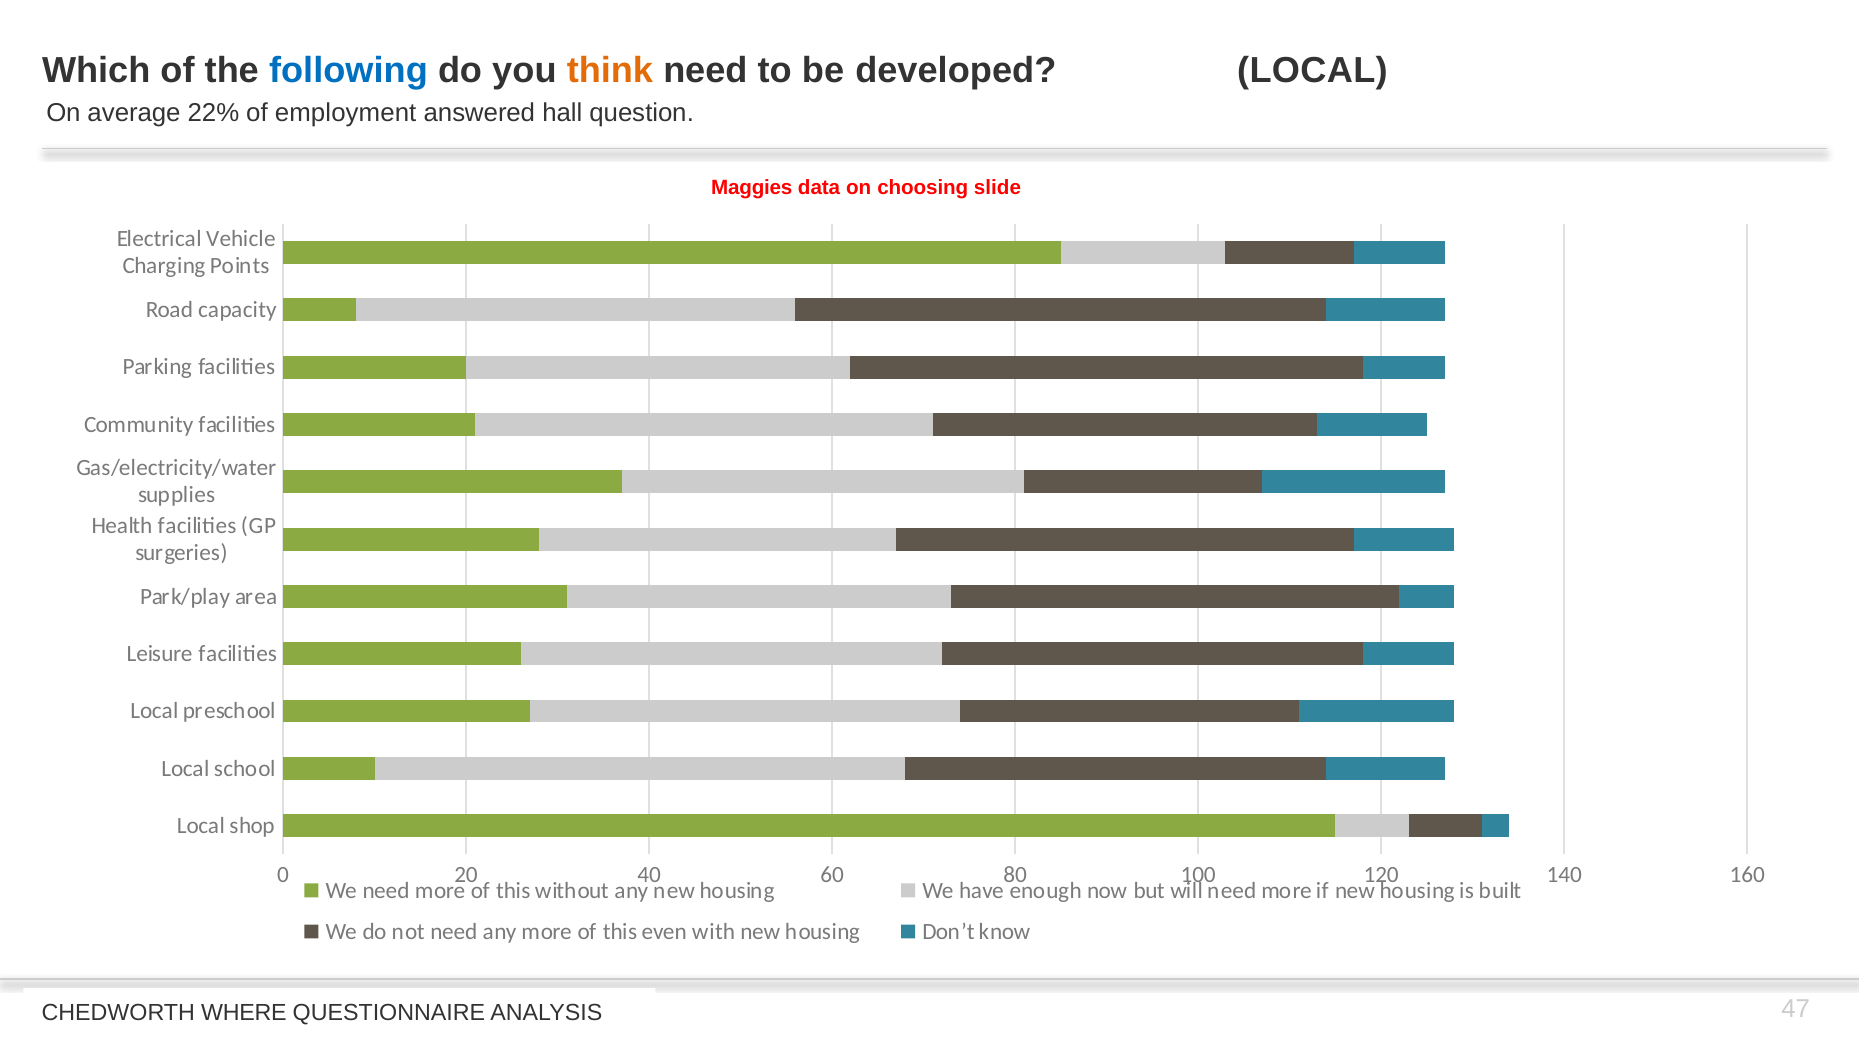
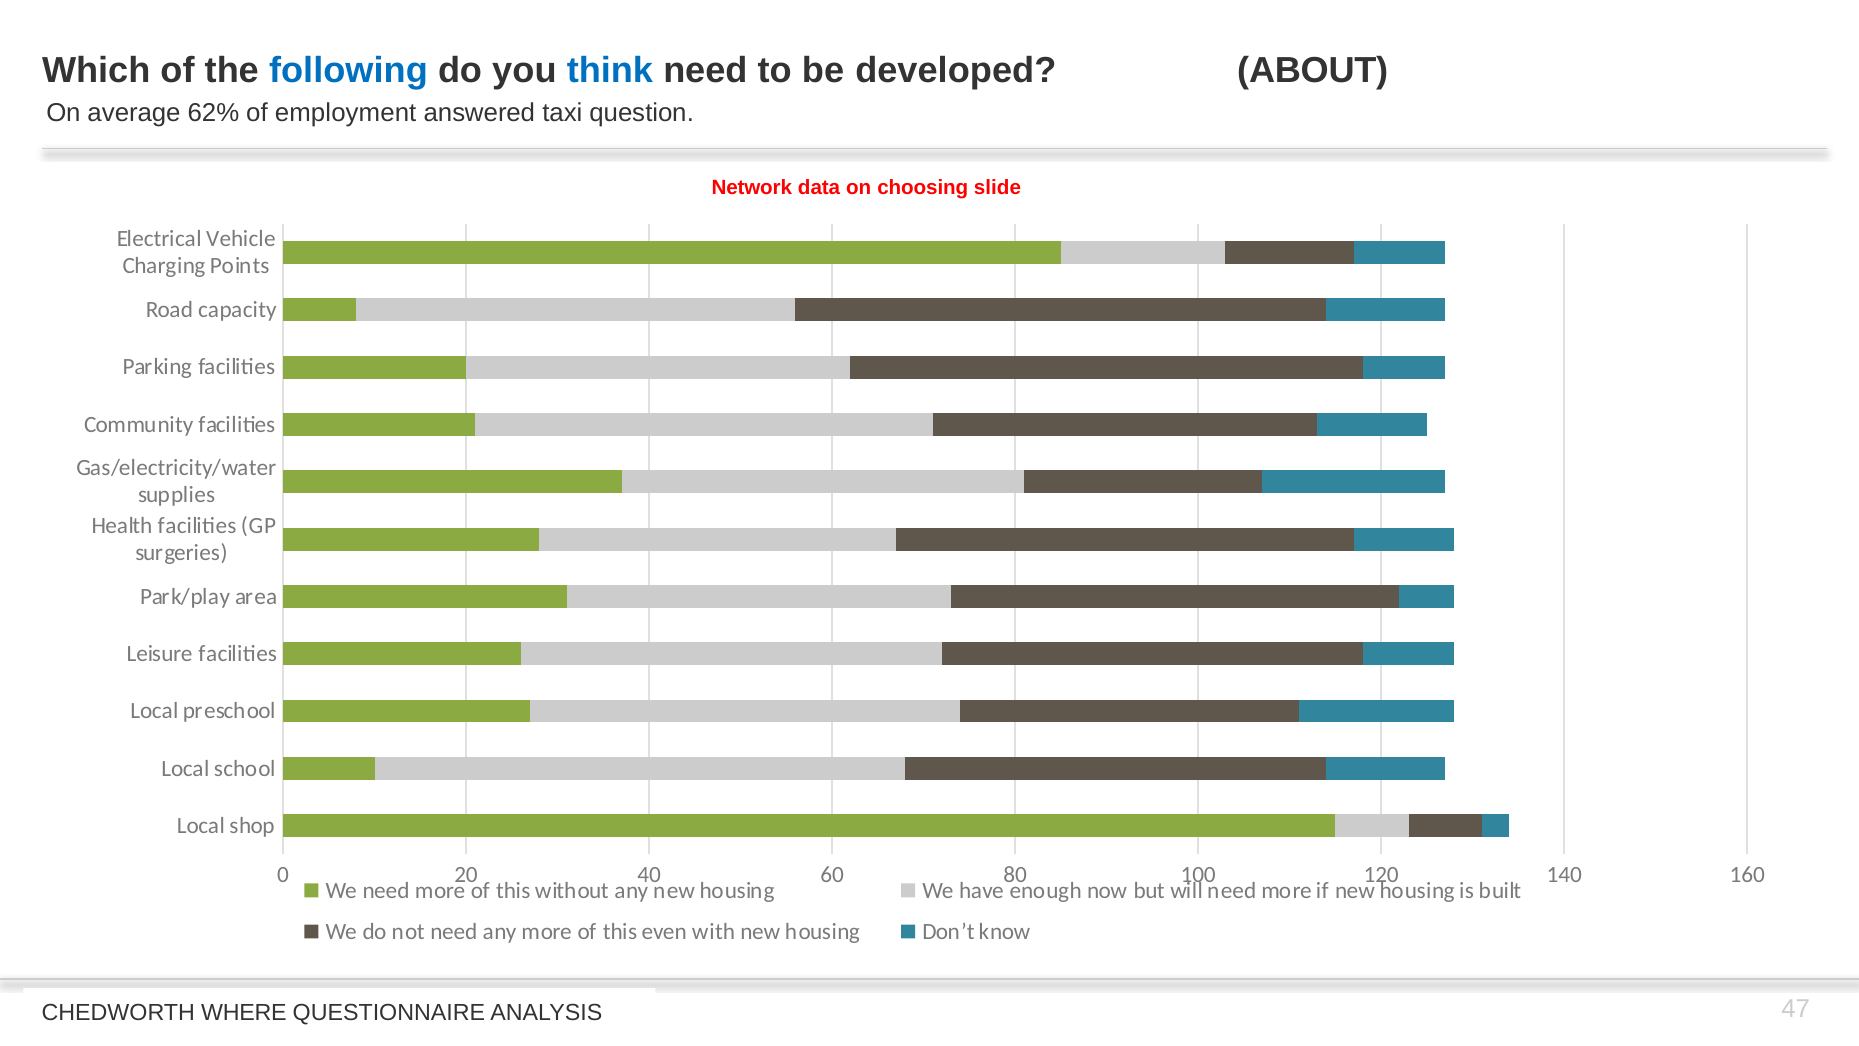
think colour: orange -> blue
developed LOCAL: LOCAL -> ABOUT
22%: 22% -> 62%
hall: hall -> taxi
Maggies: Maggies -> Network
